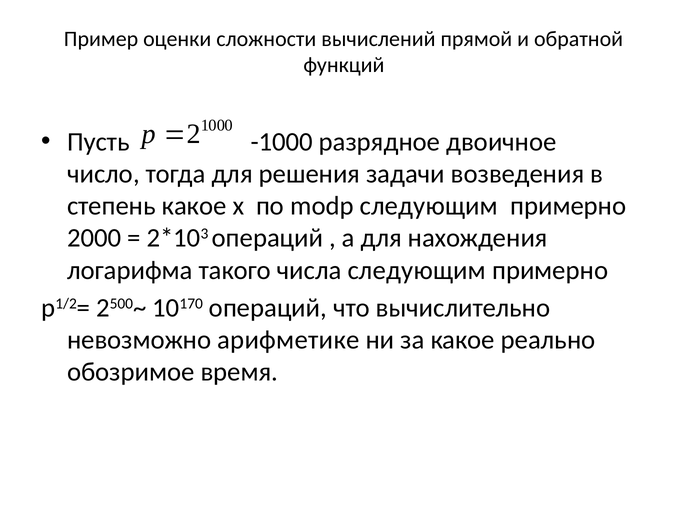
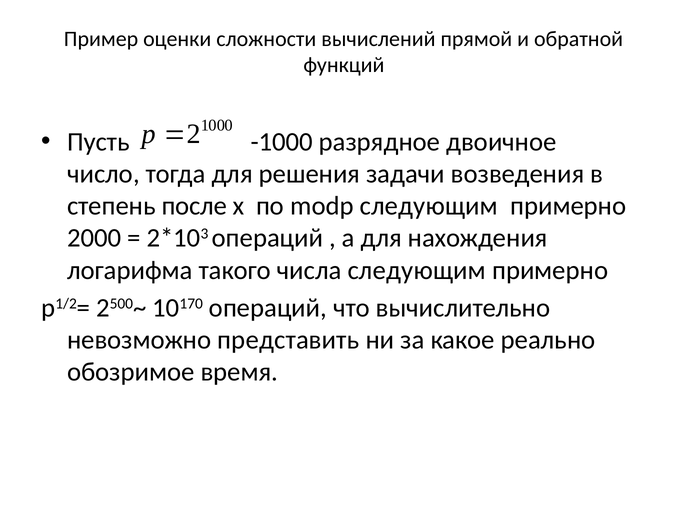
степень какое: какое -> после
арифметике: арифметике -> представить
